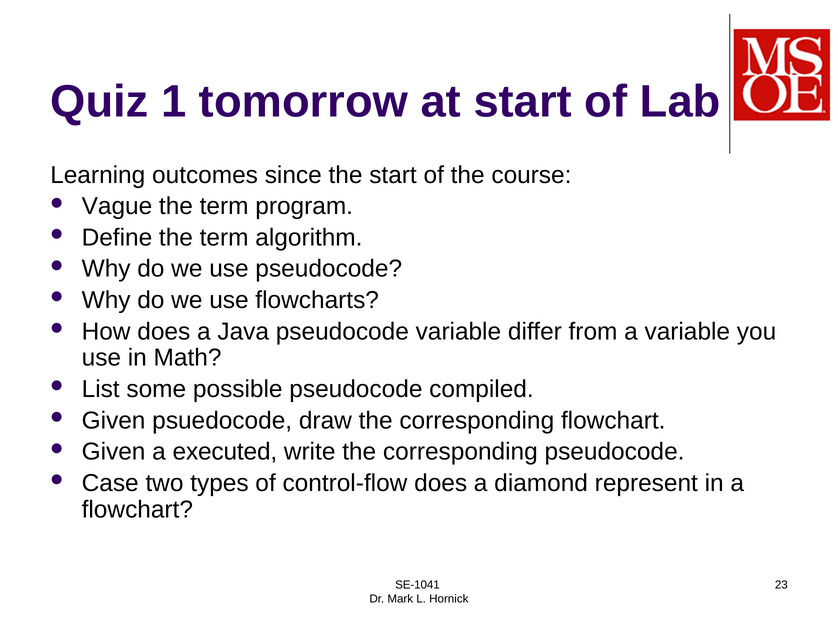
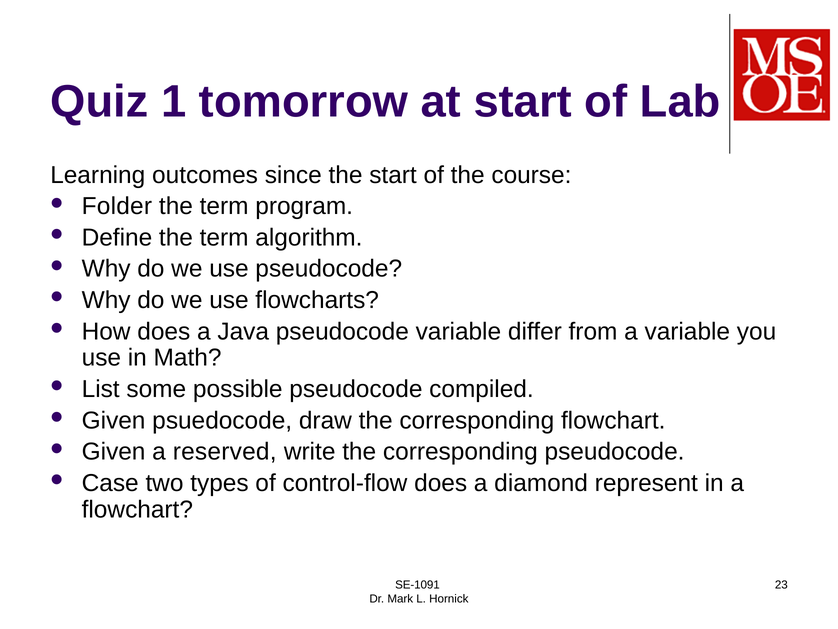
Vague: Vague -> Folder
executed: executed -> reserved
SE-1041: SE-1041 -> SE-1091
